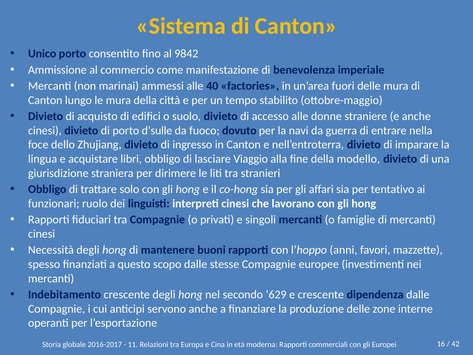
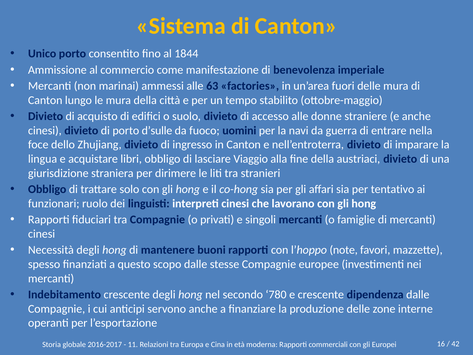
9842: 9842 -> 1844
40: 40 -> 63
dovuto: dovuto -> uomini
modello: modello -> austriaci
anni: anni -> note
629: 629 -> 780
